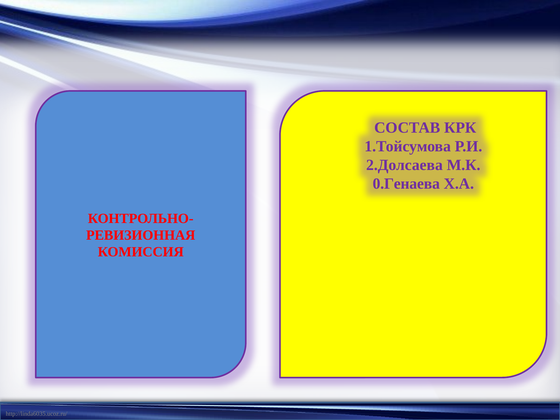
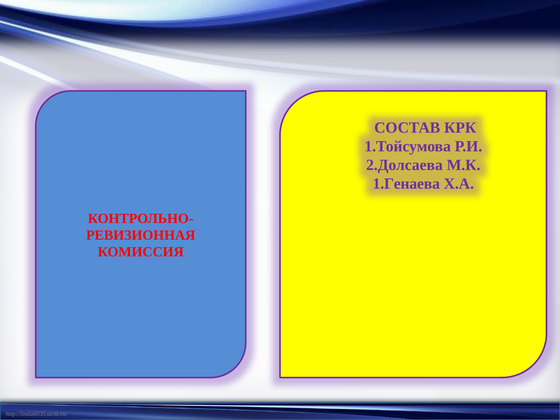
0.Генаева: 0.Генаева -> 1.Генаева
